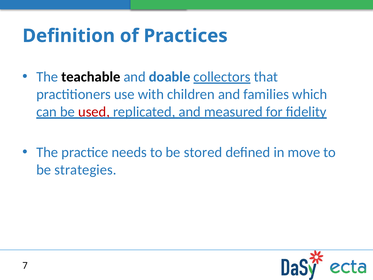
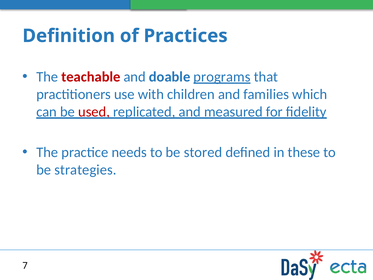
teachable colour: black -> red
collectors: collectors -> programs
move: move -> these
